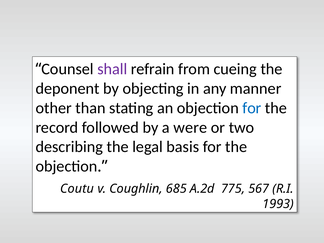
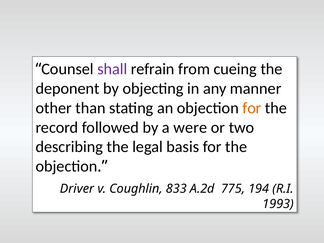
for at (252, 108) colour: blue -> orange
Coutu: Coutu -> Driver
685: 685 -> 833
567: 567 -> 194
